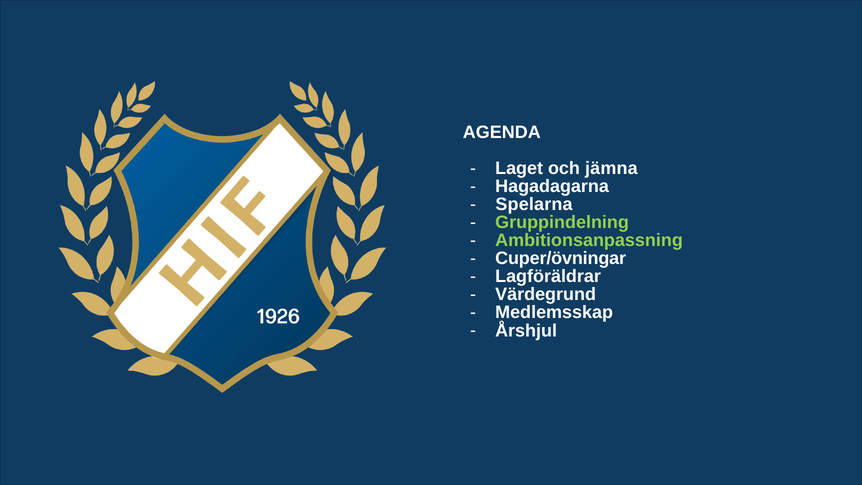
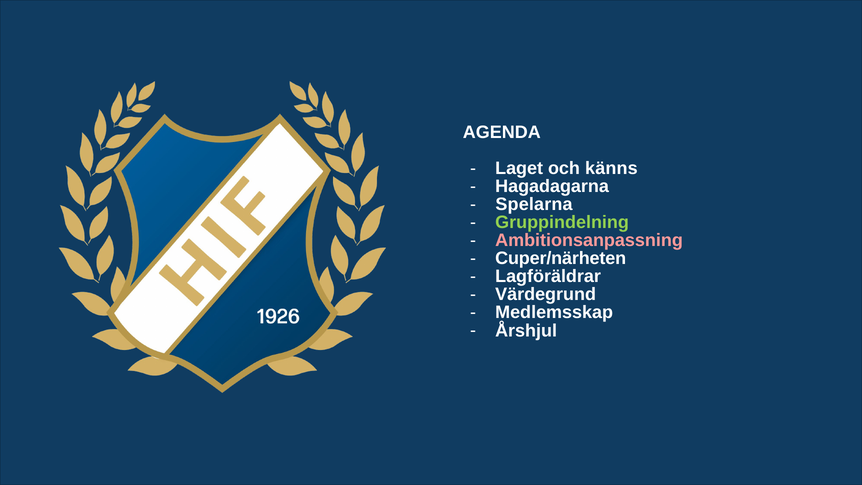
jämna: jämna -> känns
Ambitionsanpassning colour: light green -> pink
Cuper/övningar: Cuper/övningar -> Cuper/närheten
